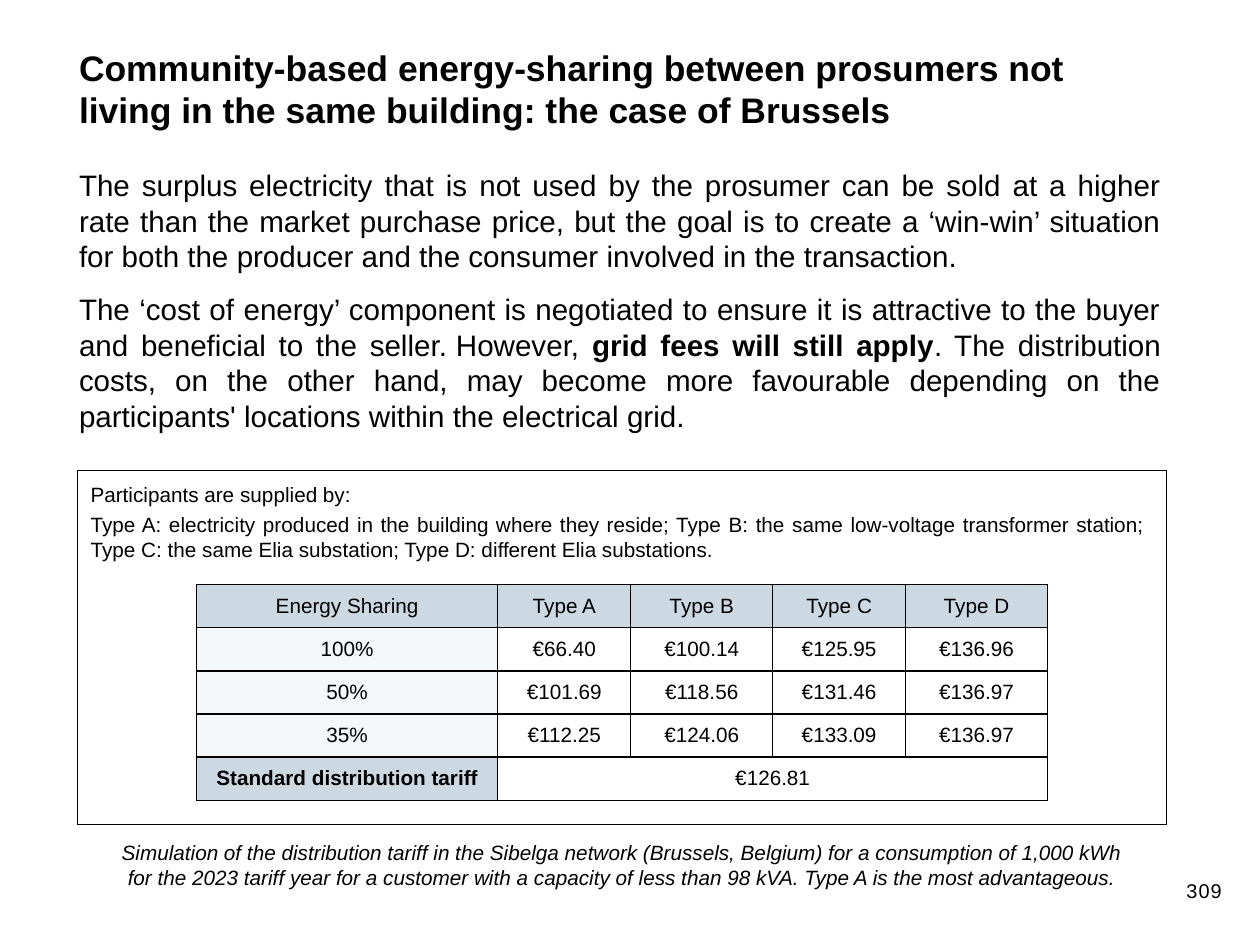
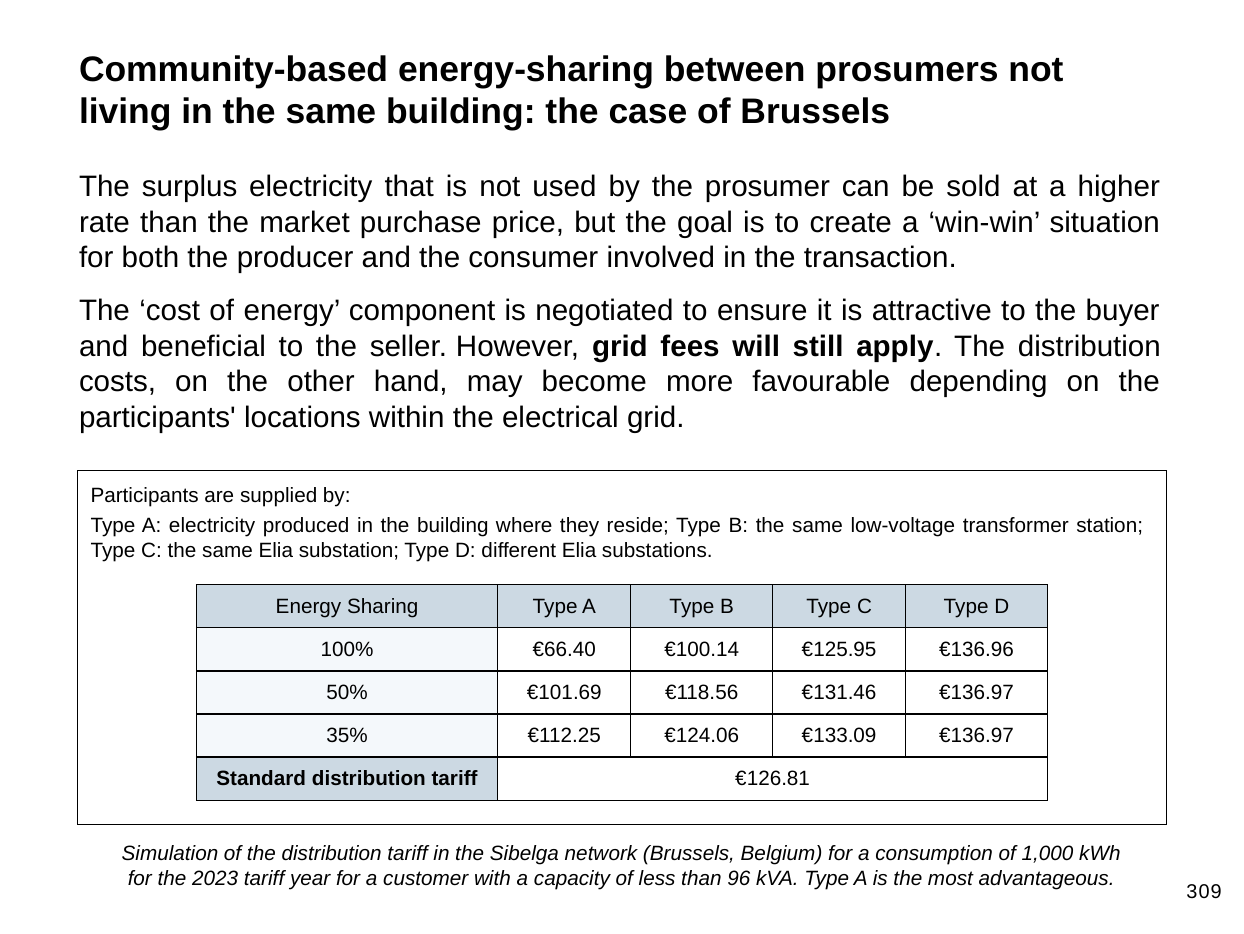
98: 98 -> 96
